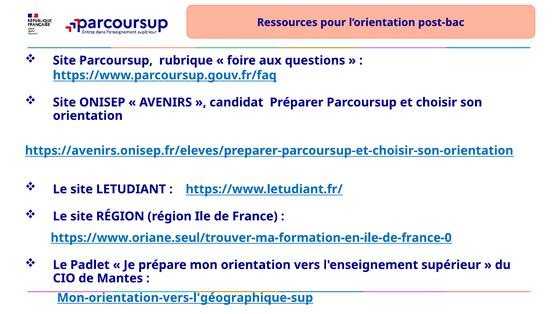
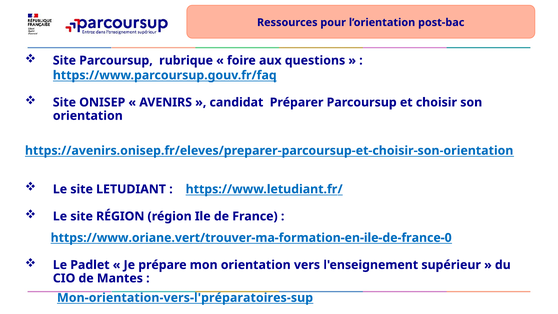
https://www.oriane.seul/trouver-ma-formation-en-ile-de-france-0: https://www.oriane.seul/trouver-ma-formation-en-ile-de-france-0 -> https://www.oriane.vert/trouver-ma-formation-en-ile-de-france-0
Mon-orientation-vers-l'géographique-sup: Mon-orientation-vers-l'géographique-sup -> Mon-orientation-vers-l'préparatoires-sup
